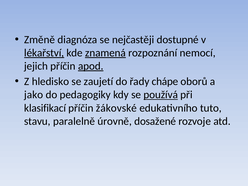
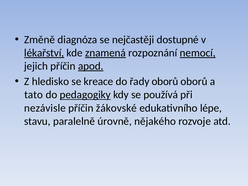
nemocí underline: none -> present
zaujetí: zaujetí -> kreace
řady chápe: chápe -> oborů
jako: jako -> tato
pedagogiky underline: none -> present
používá underline: present -> none
klasifikací: klasifikací -> nezávisle
tuto: tuto -> lépe
dosažené: dosažené -> nějakého
